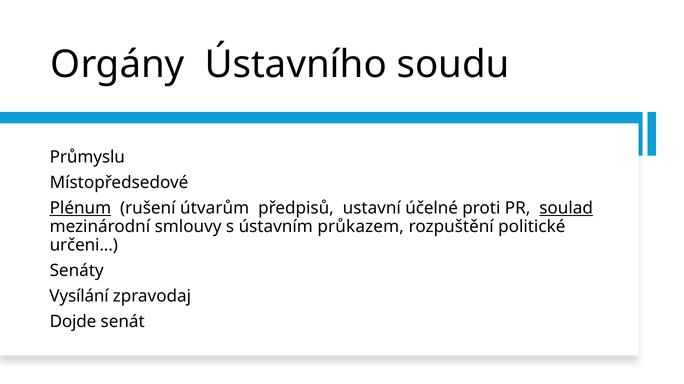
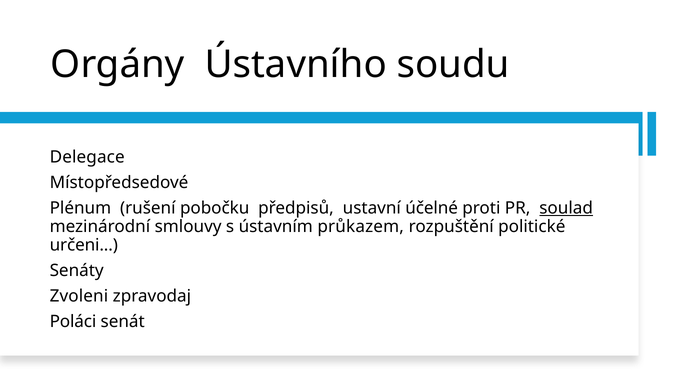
Průmyslu: Průmyslu -> Delegace
Plénum underline: present -> none
útvarům: útvarům -> pobočku
Vysílání: Vysílání -> Zvoleni
Dojde: Dojde -> Poláci
